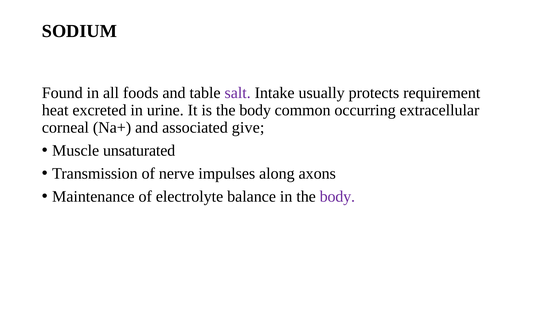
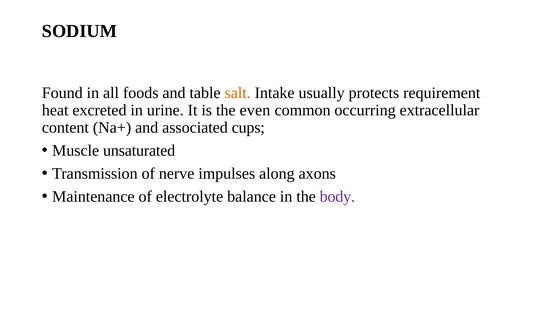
salt colour: purple -> orange
is the body: body -> even
corneal: corneal -> content
give: give -> cups
